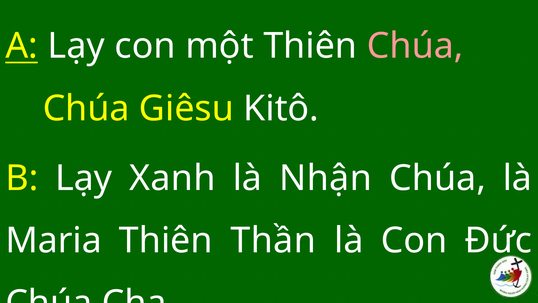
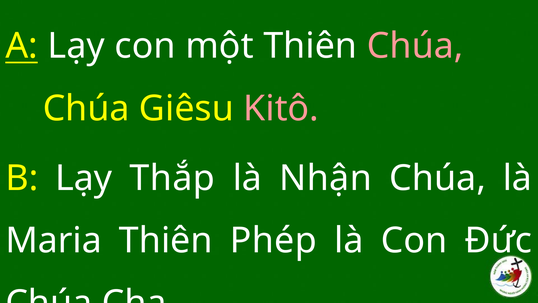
Kitô colour: white -> pink
Xanh: Xanh -> Thắp
Thần: Thần -> Phép
